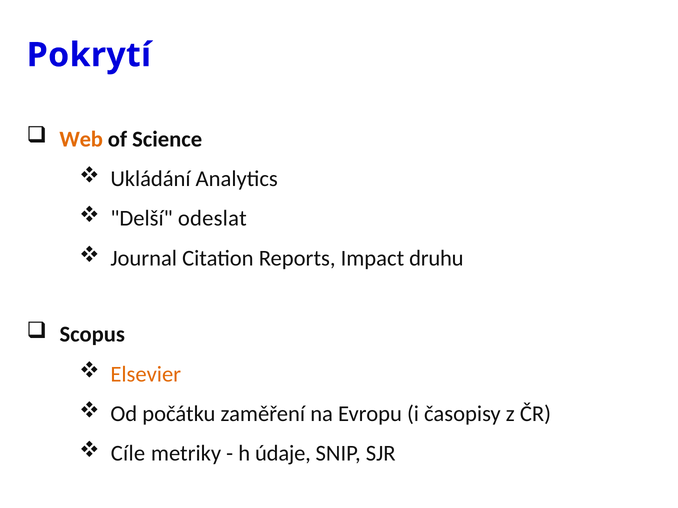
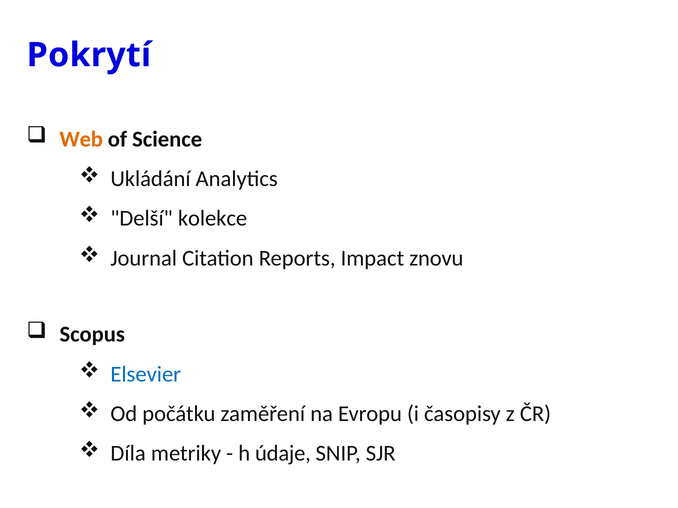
odeslat: odeslat -> kolekce
druhu: druhu -> znovu
Elsevier colour: orange -> blue
Cíle: Cíle -> Díla
